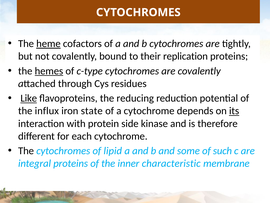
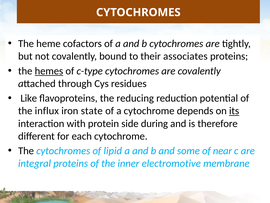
heme underline: present -> none
replication: replication -> associates
Like underline: present -> none
kinase: kinase -> during
such: such -> near
characteristic: characteristic -> electromotive
